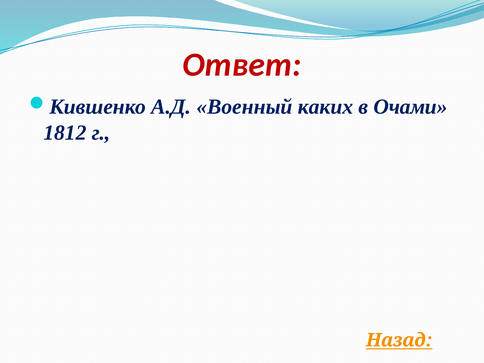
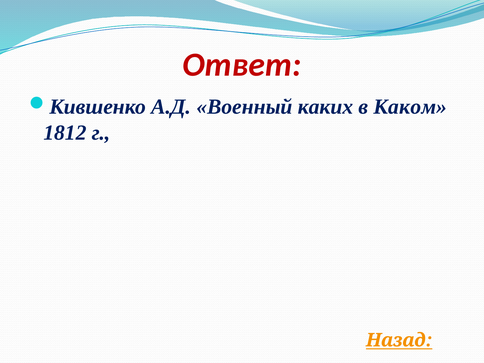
Очами: Очами -> Каком
